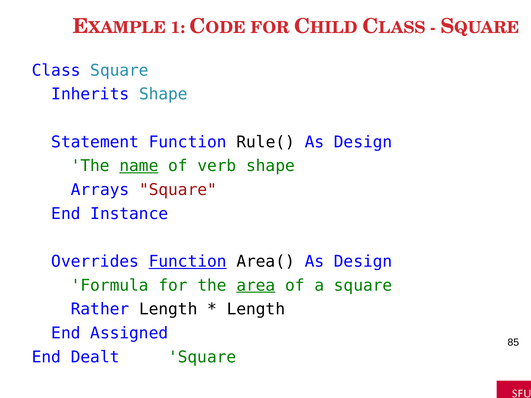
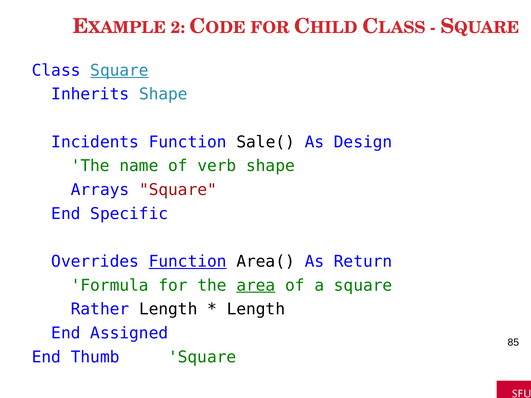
1: 1 -> 2
Square at (119, 70) underline: none -> present
Statement: Statement -> Incidents
Rule(: Rule( -> Sale(
name underline: present -> none
Instance: Instance -> Specific
Area( As Design: Design -> Return
Dealt: Dealt -> Thumb
